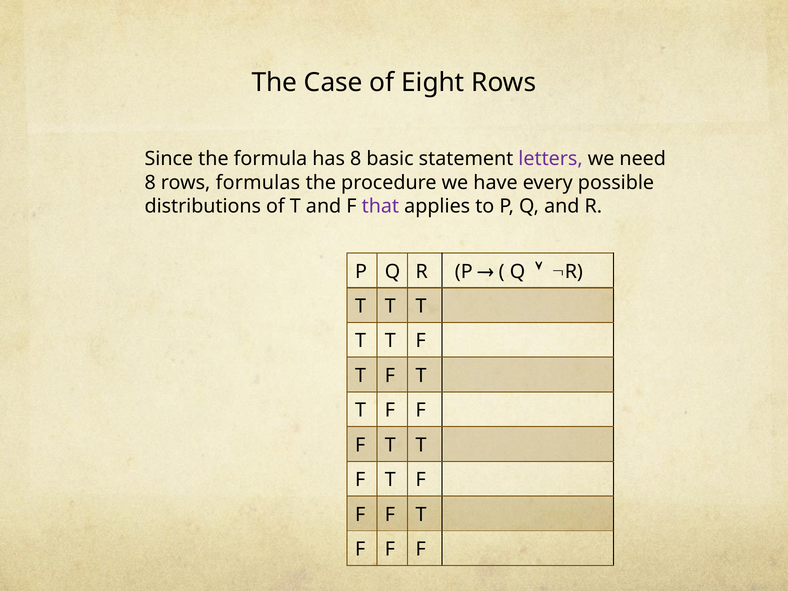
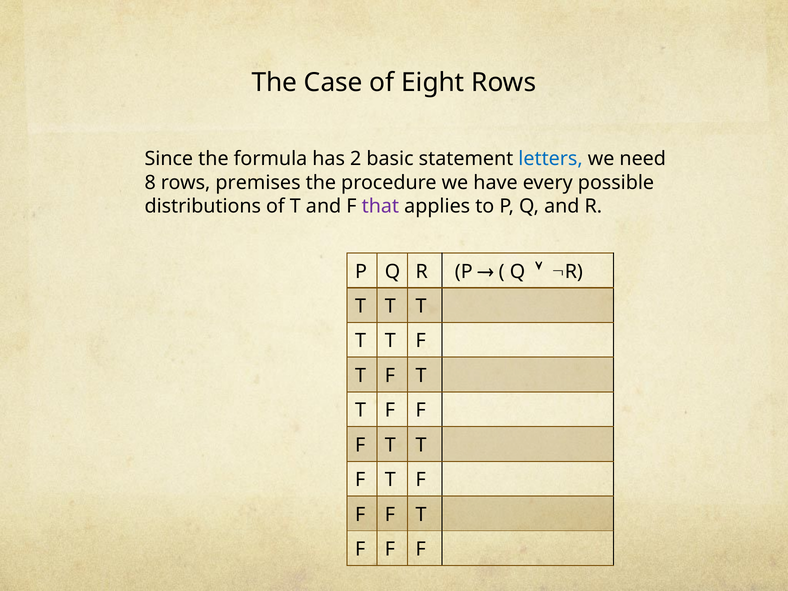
has 8: 8 -> 2
letters colour: purple -> blue
formulas: formulas -> premises
